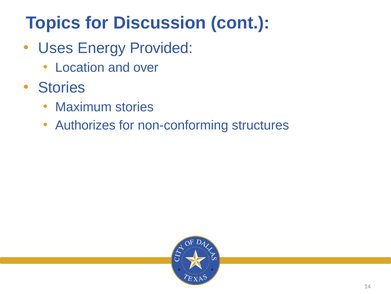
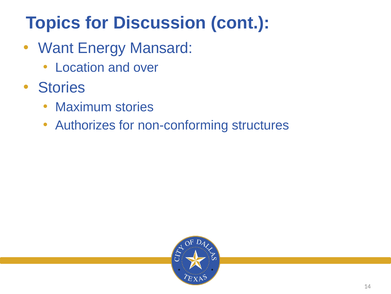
Uses: Uses -> Want
Provided: Provided -> Mansard
